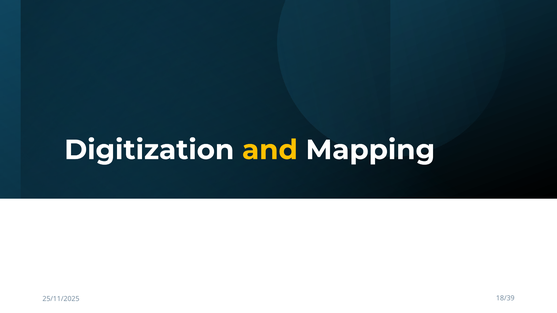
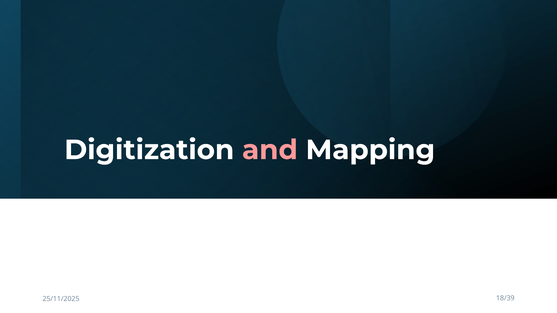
and colour: yellow -> pink
